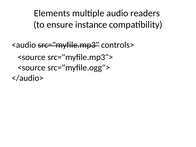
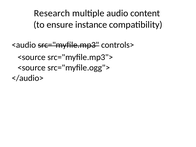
Elements: Elements -> Research
readers: readers -> content
